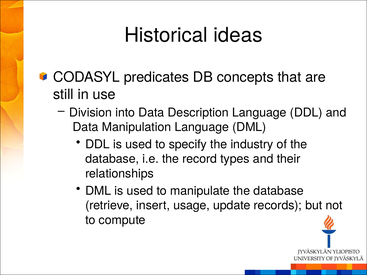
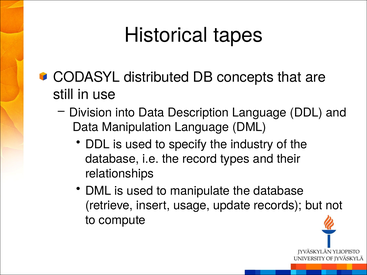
ideas: ideas -> tapes
predicates: predicates -> distributed
